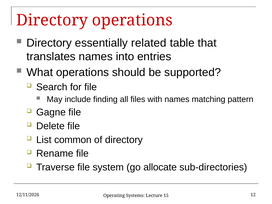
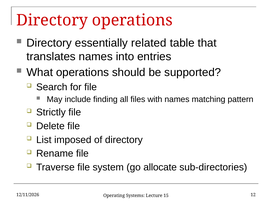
Gagne: Gagne -> Strictly
common: common -> imposed
